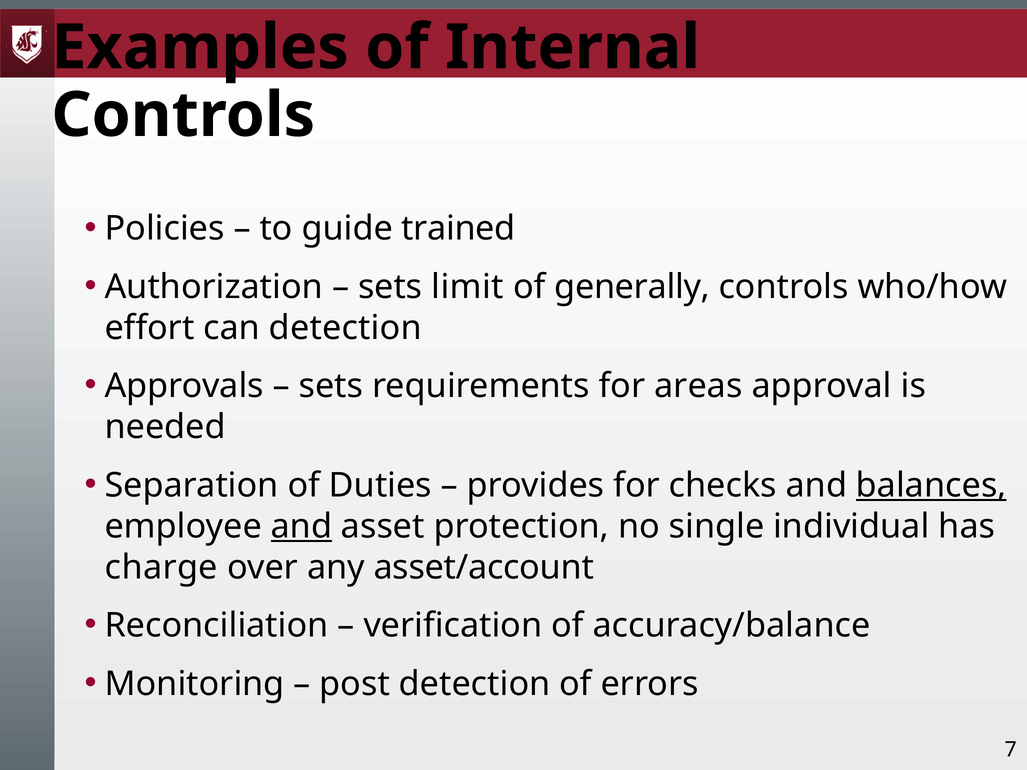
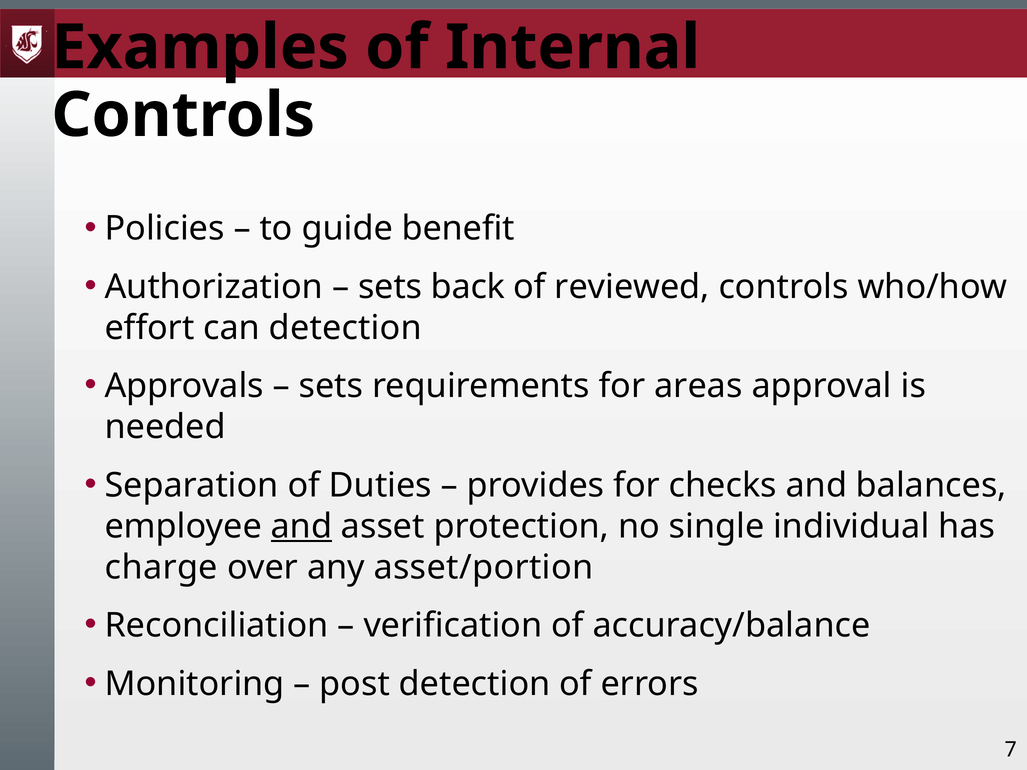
trained: trained -> benefit
limit: limit -> back
generally: generally -> reviewed
balances underline: present -> none
asset/account: asset/account -> asset/portion
